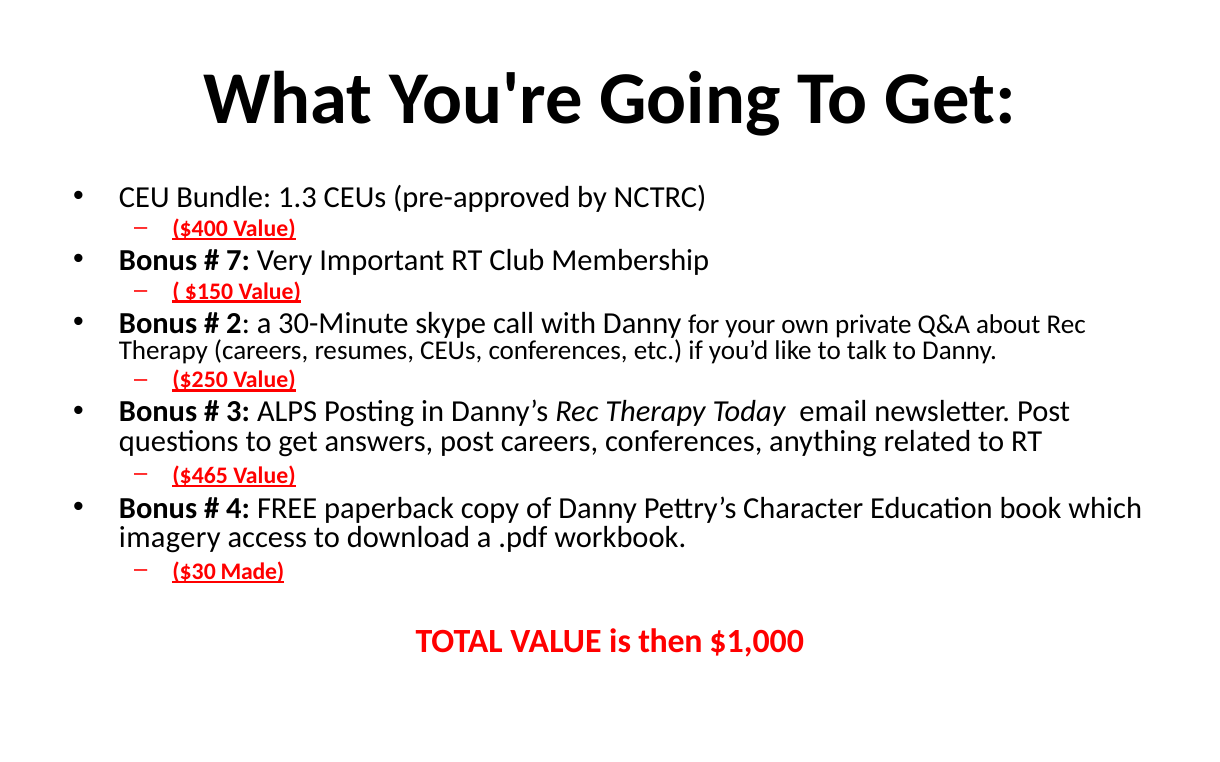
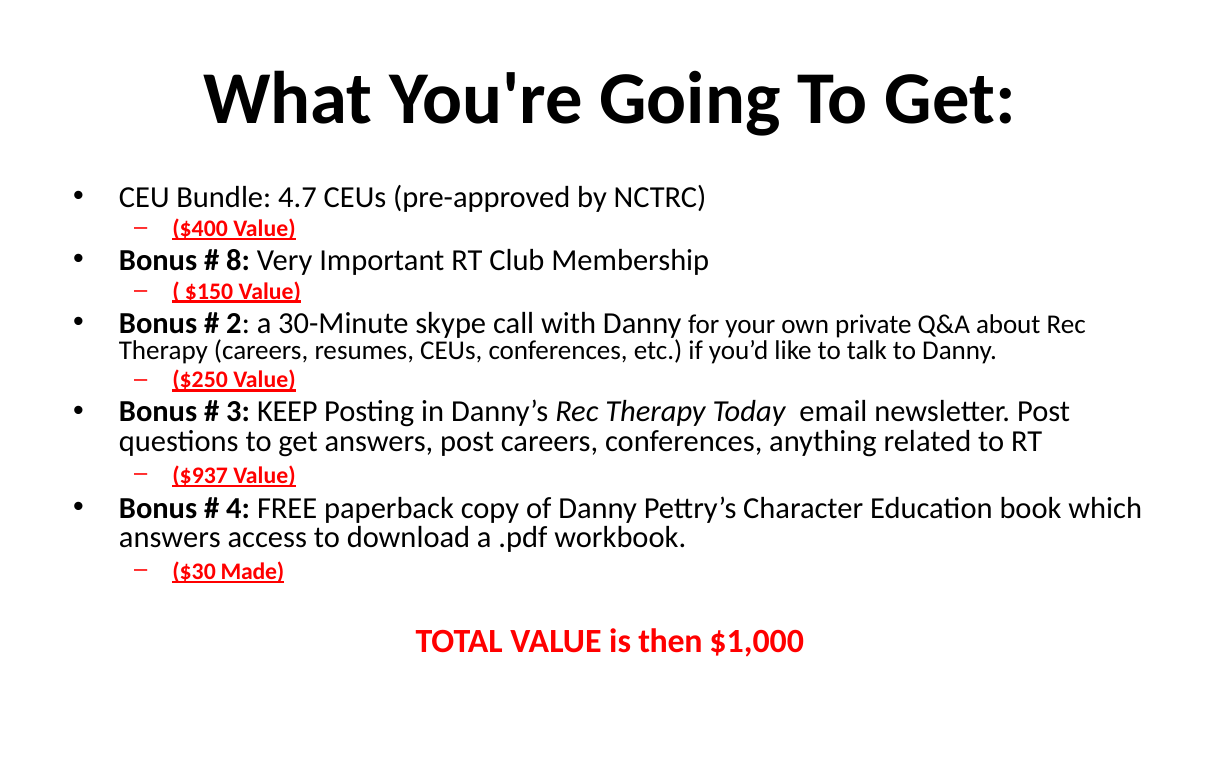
1.3: 1.3 -> 4.7
7: 7 -> 8
ALPS: ALPS -> KEEP
$465: $465 -> $937
imagery at (170, 538): imagery -> answers
